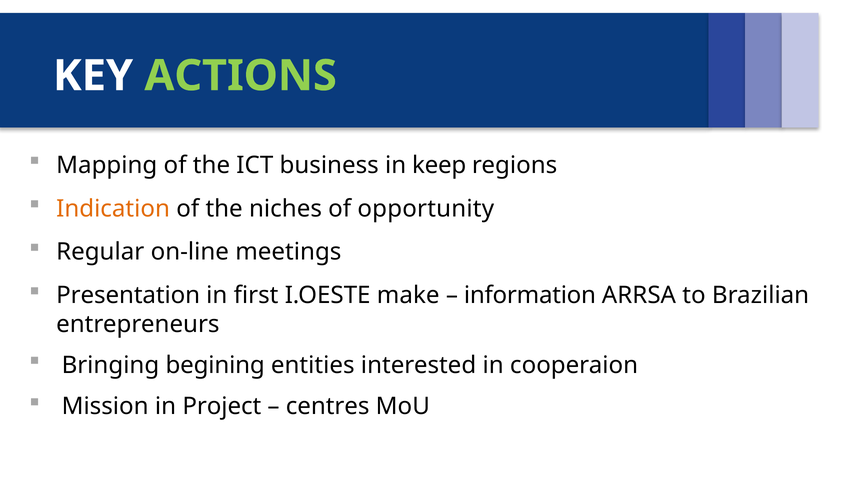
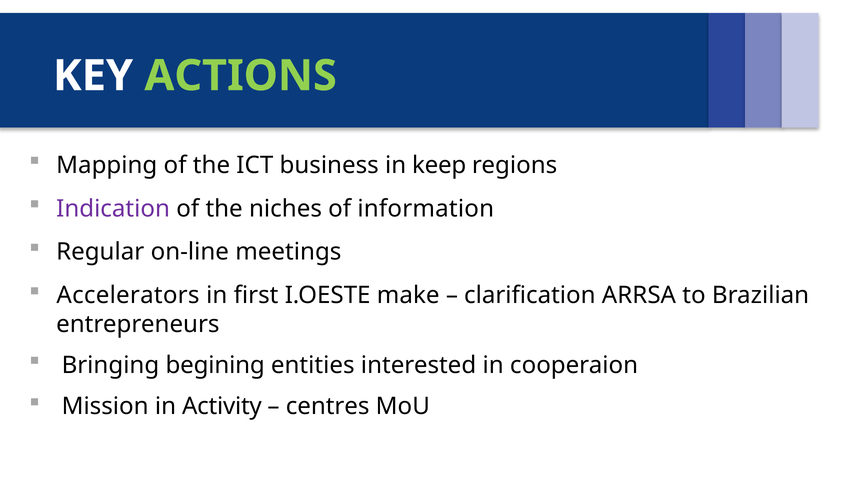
Indication colour: orange -> purple
opportunity: opportunity -> information
Presentation: Presentation -> Accelerators
information: information -> clarification
Project: Project -> Activity
